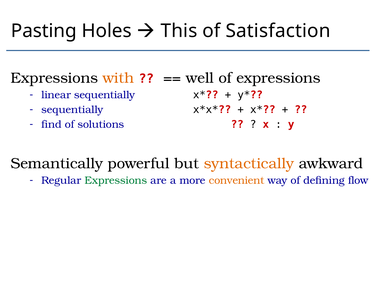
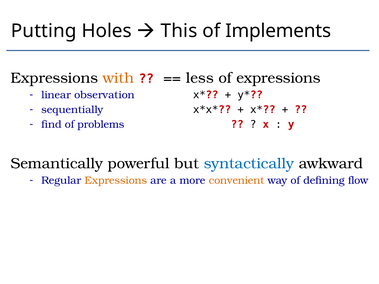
Pasting: Pasting -> Putting
Satisfaction: Satisfaction -> Implements
well: well -> less
linear sequentially: sequentially -> observation
solutions: solutions -> problems
syntactically colour: orange -> blue
Expressions at (116, 181) colour: green -> orange
